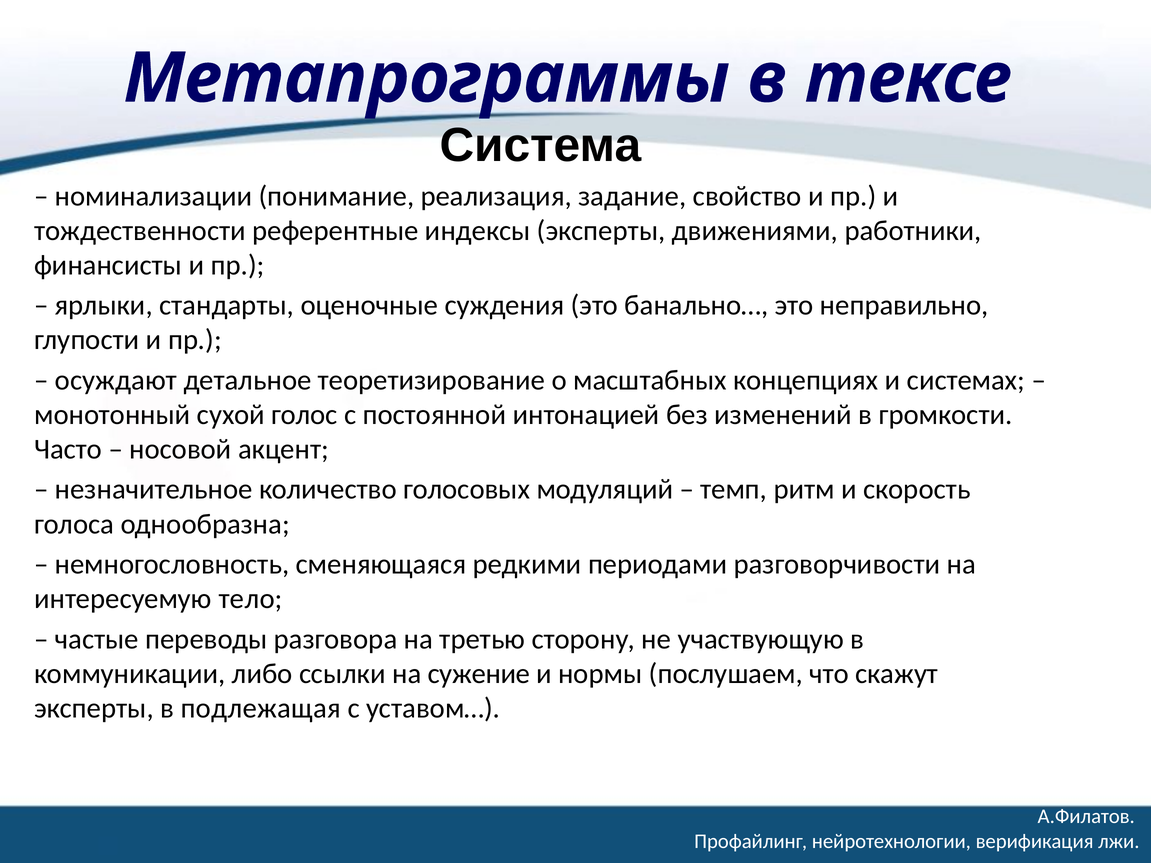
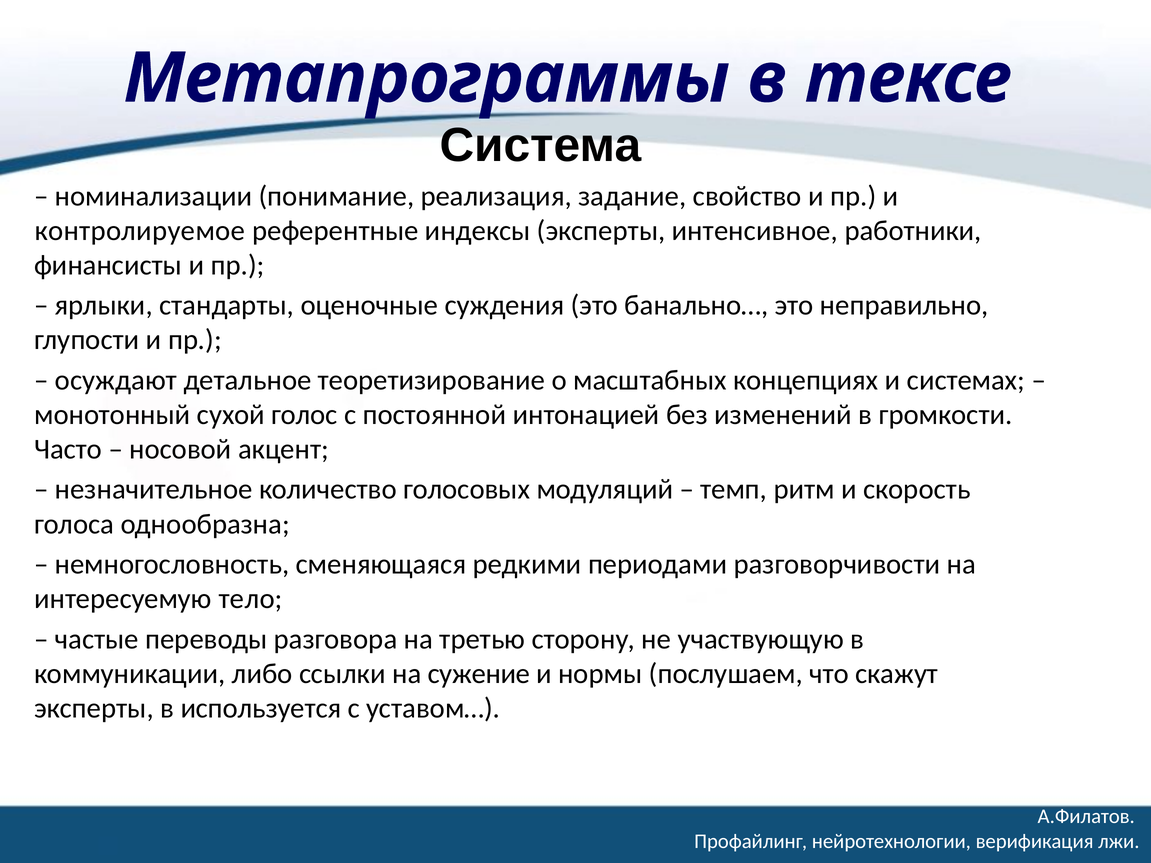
тождественности: тождественности -> контролируемое
движениями: движениями -> интенсивное
подлежащая: подлежащая -> используется
